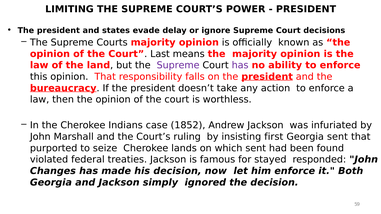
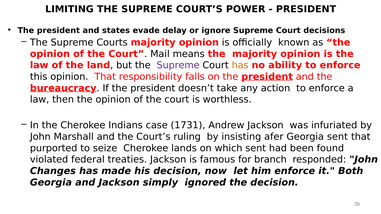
Last: Last -> Mail
has at (240, 65) colour: purple -> orange
1852: 1852 -> 1731
first: first -> afer
stayed: stayed -> branch
